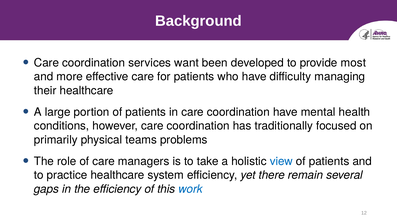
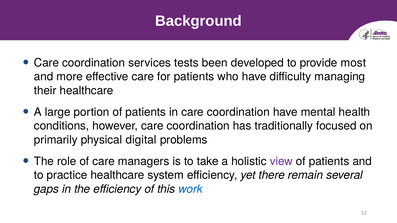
want: want -> tests
teams: teams -> digital
view colour: blue -> purple
